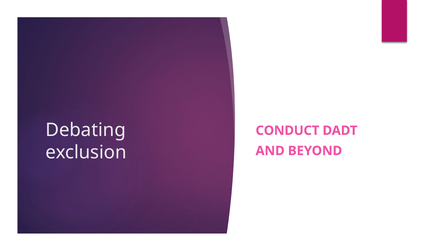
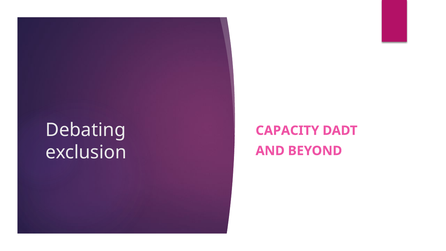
CONDUCT: CONDUCT -> CAPACITY
